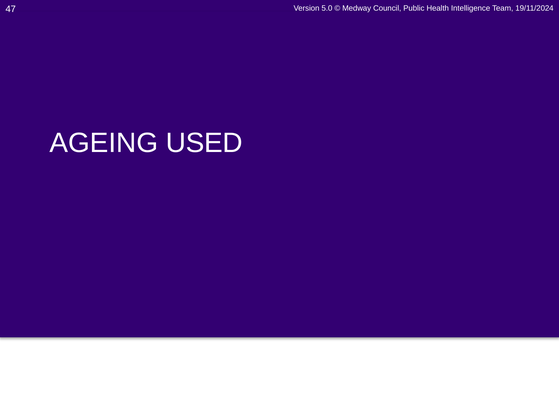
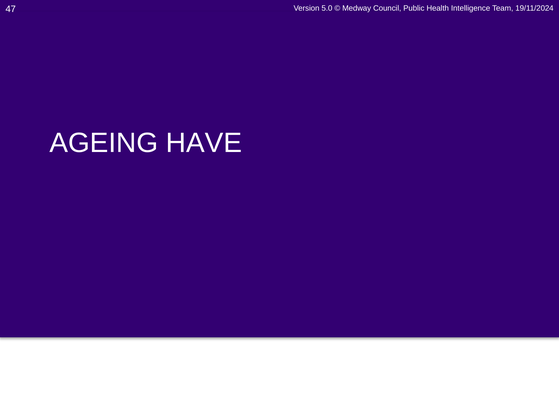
USED: USED -> HAVE
